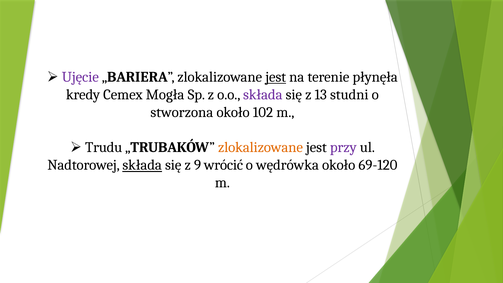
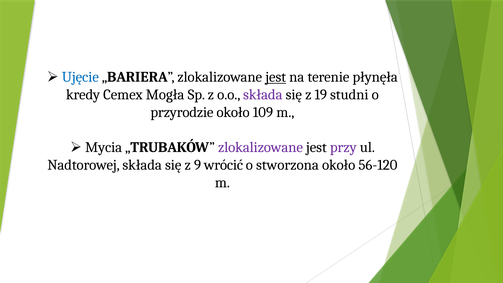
Ujęcie colour: purple -> blue
13: 13 -> 19
stworzona: stworzona -> przyrodzie
102: 102 -> 109
Trudu: Trudu -> Mycia
zlokalizowane at (260, 147) colour: orange -> purple
składa at (142, 165) underline: present -> none
wędrówka: wędrówka -> stworzona
69-120: 69-120 -> 56-120
